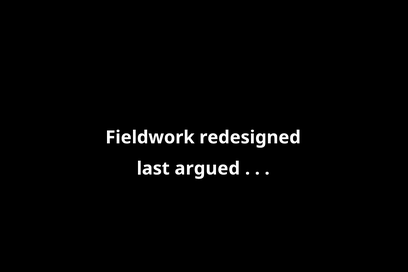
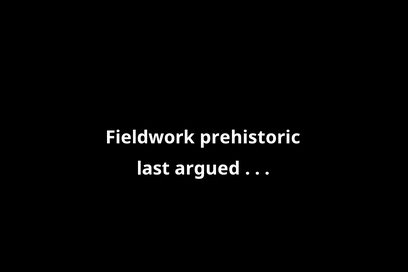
redesigned: redesigned -> prehistoric
